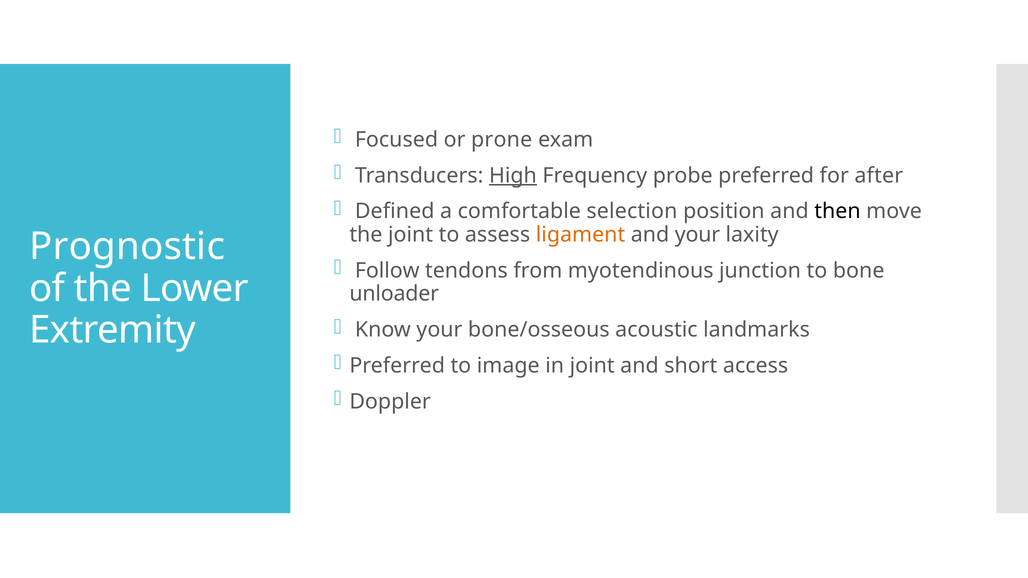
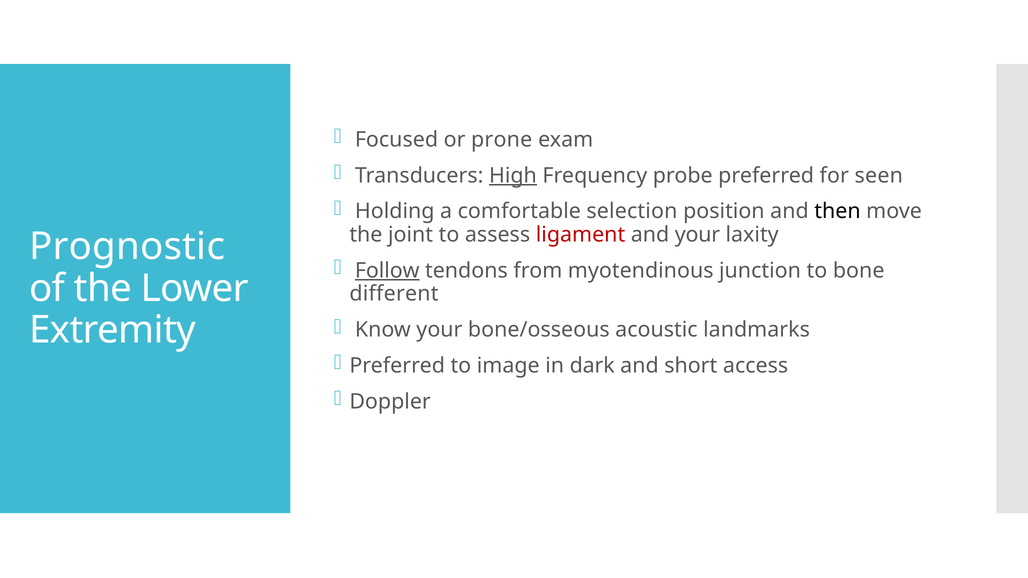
after: after -> seen
Defined: Defined -> Holding
ligament colour: orange -> red
Follow underline: none -> present
unloader: unloader -> different
in joint: joint -> dark
